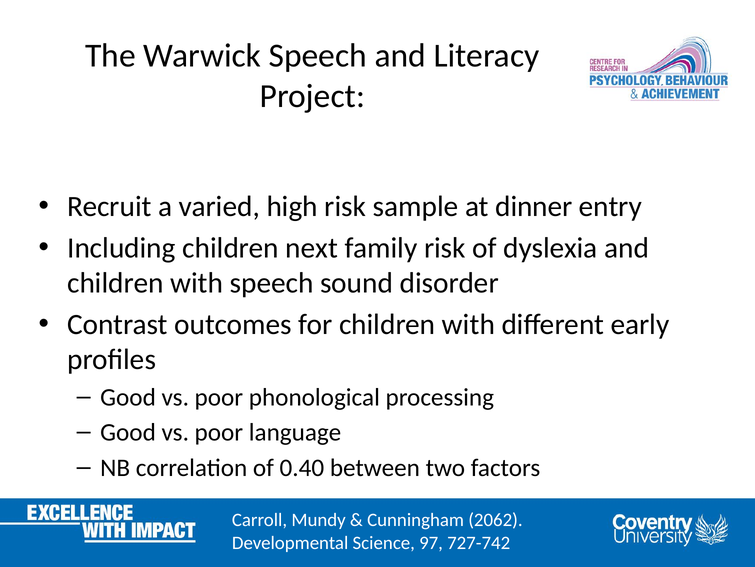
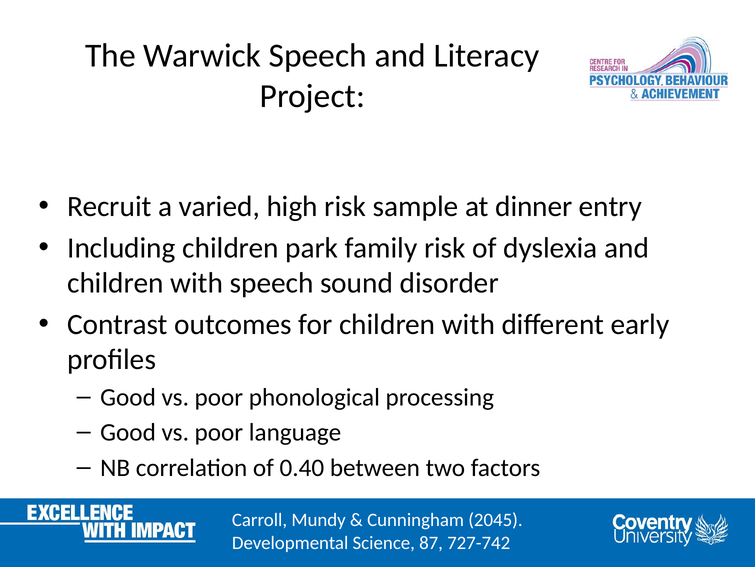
next: next -> park
2062: 2062 -> 2045
97: 97 -> 87
